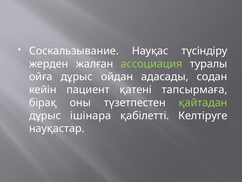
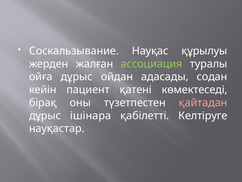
түсіндіру: түсіндіру -> құрылуы
тапсырмаға: тапсырмаға -> көмектеседі
қайтадан colour: light green -> pink
